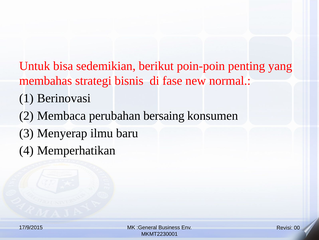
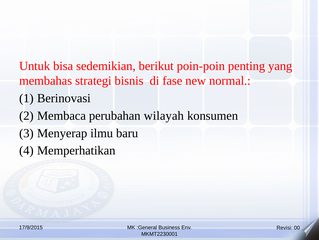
bersaing: bersaing -> wilayah
